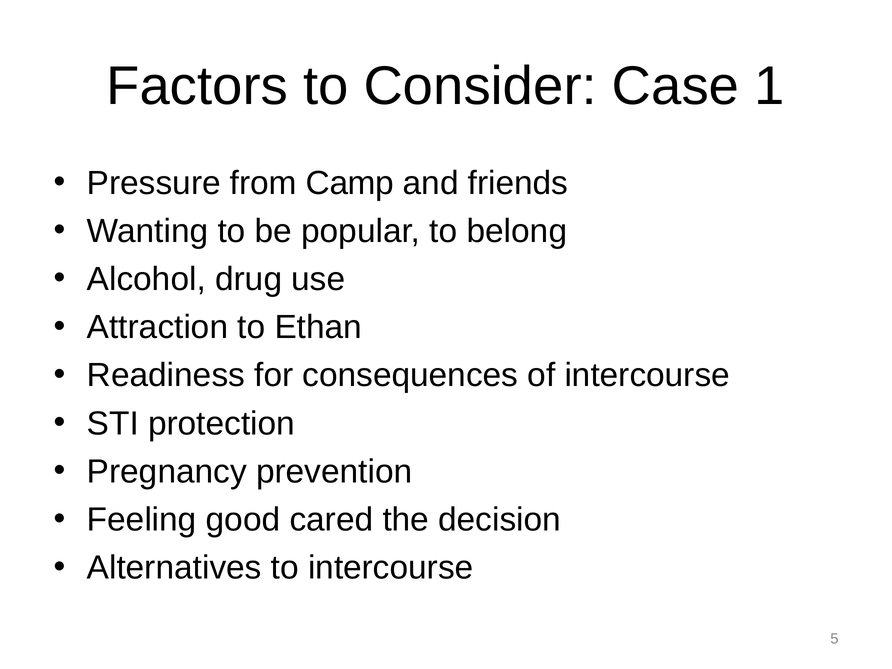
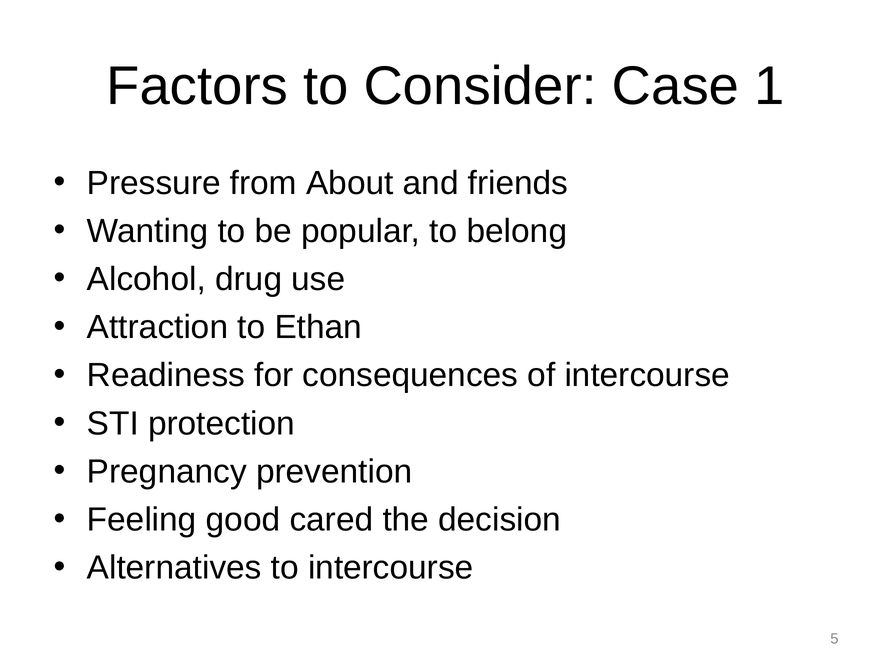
Camp: Camp -> About
